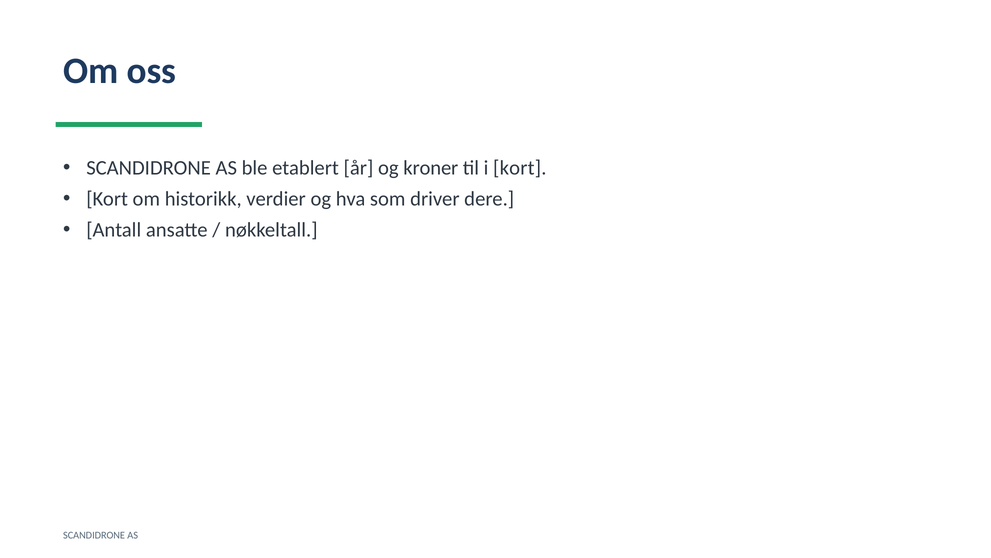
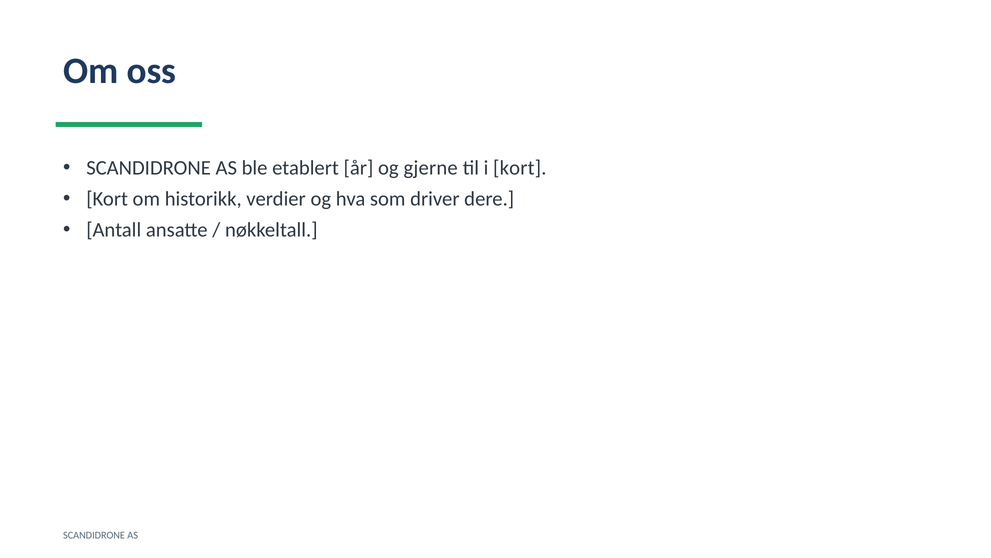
kroner: kroner -> gjerne
